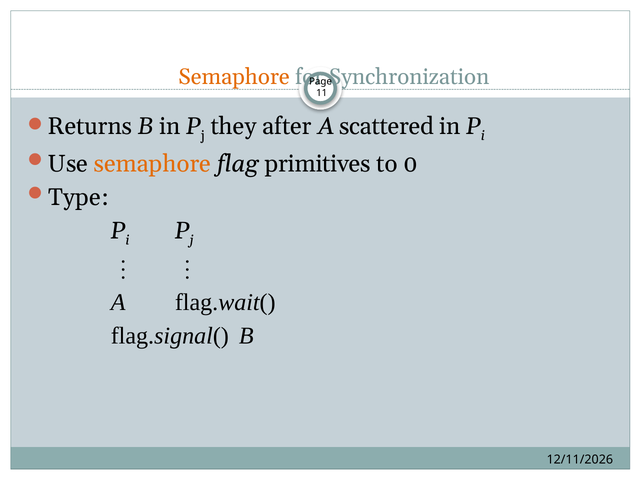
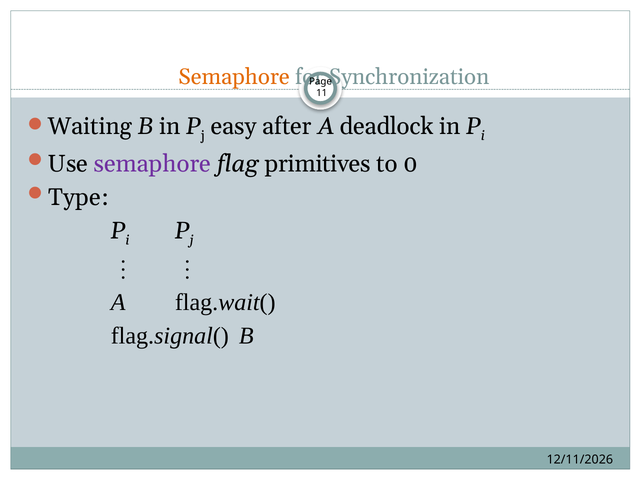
Returns: Returns -> Waiting
they: they -> easy
scattered: scattered -> deadlock
semaphore at (152, 164) colour: orange -> purple
